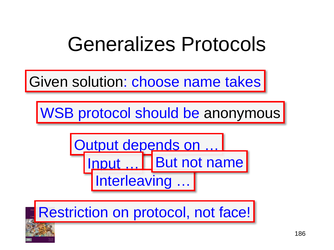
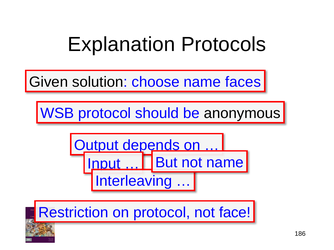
Generalizes: Generalizes -> Explanation
takes: takes -> faces
